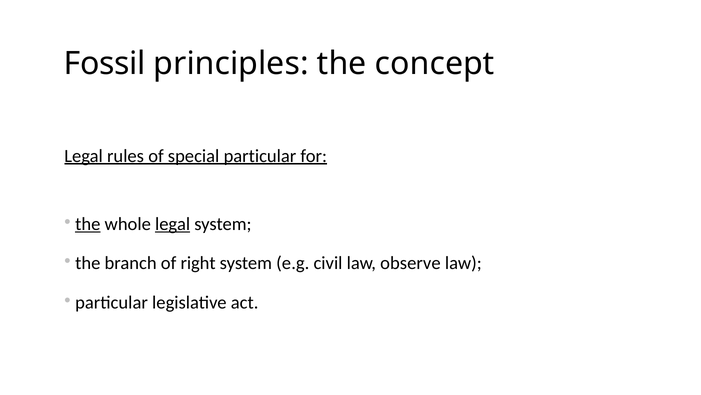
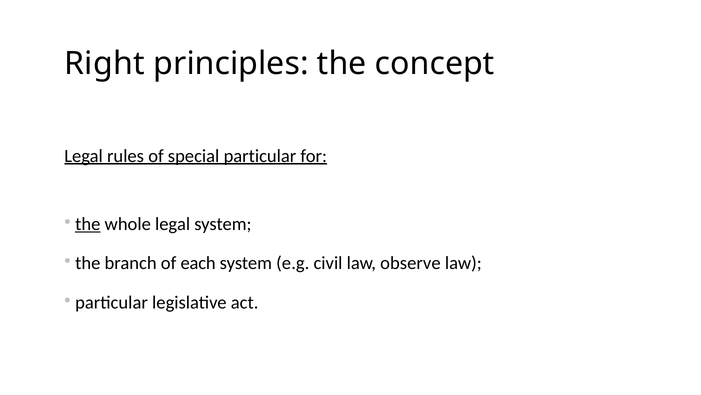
Fossil: Fossil -> Right
legal at (173, 224) underline: present -> none
right: right -> each
